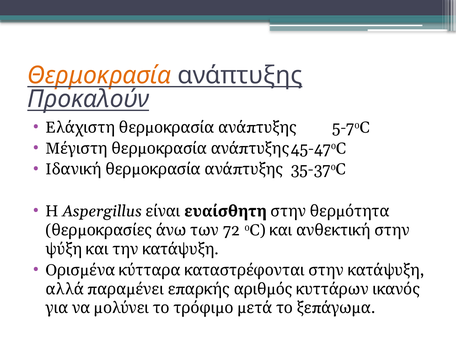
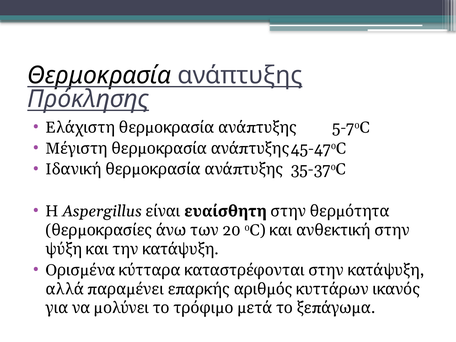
Θερμοκρασία colour: orange -> black
Προκαλούν: Προκαλούν -> Πρόκλησης
72: 72 -> 20
